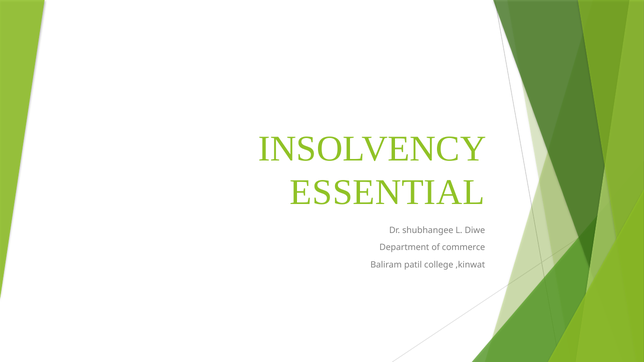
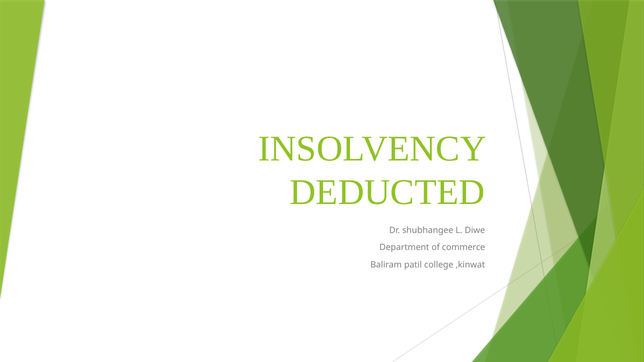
ESSENTIAL: ESSENTIAL -> DEDUCTED
